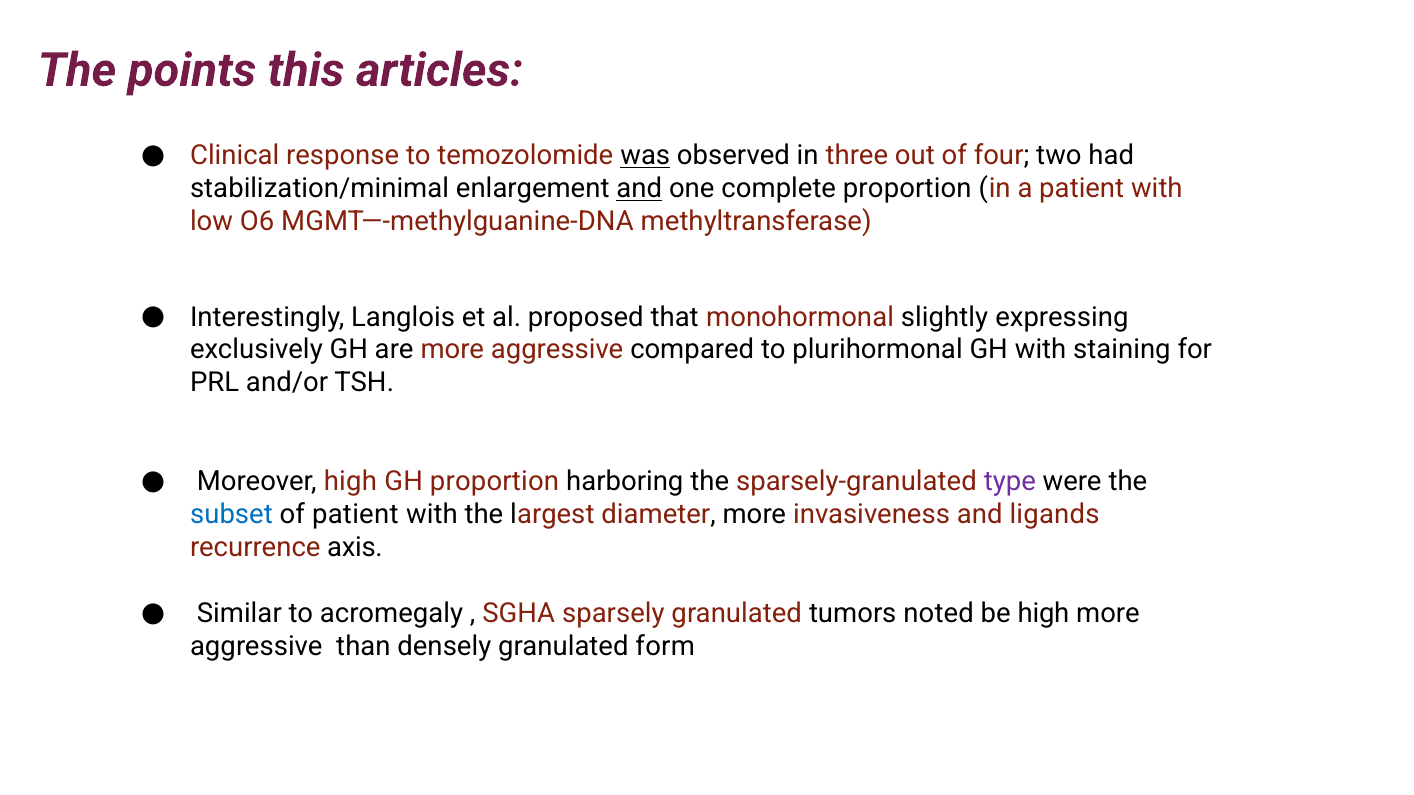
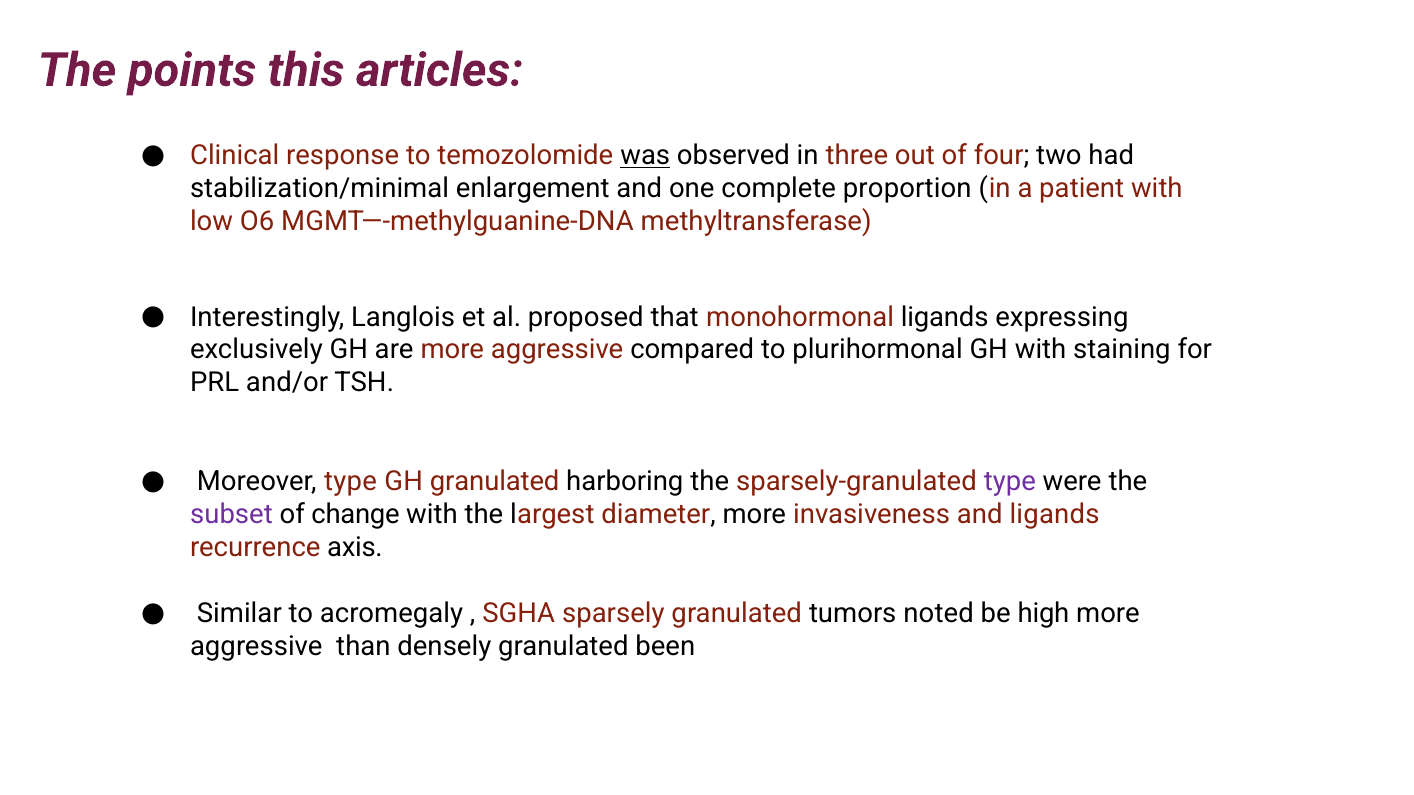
and at (639, 189) underline: present -> none
monohormonal slightly: slightly -> ligands
Moreover high: high -> type
GH proportion: proportion -> granulated
subset colour: blue -> purple
of patient: patient -> change
form: form -> been
